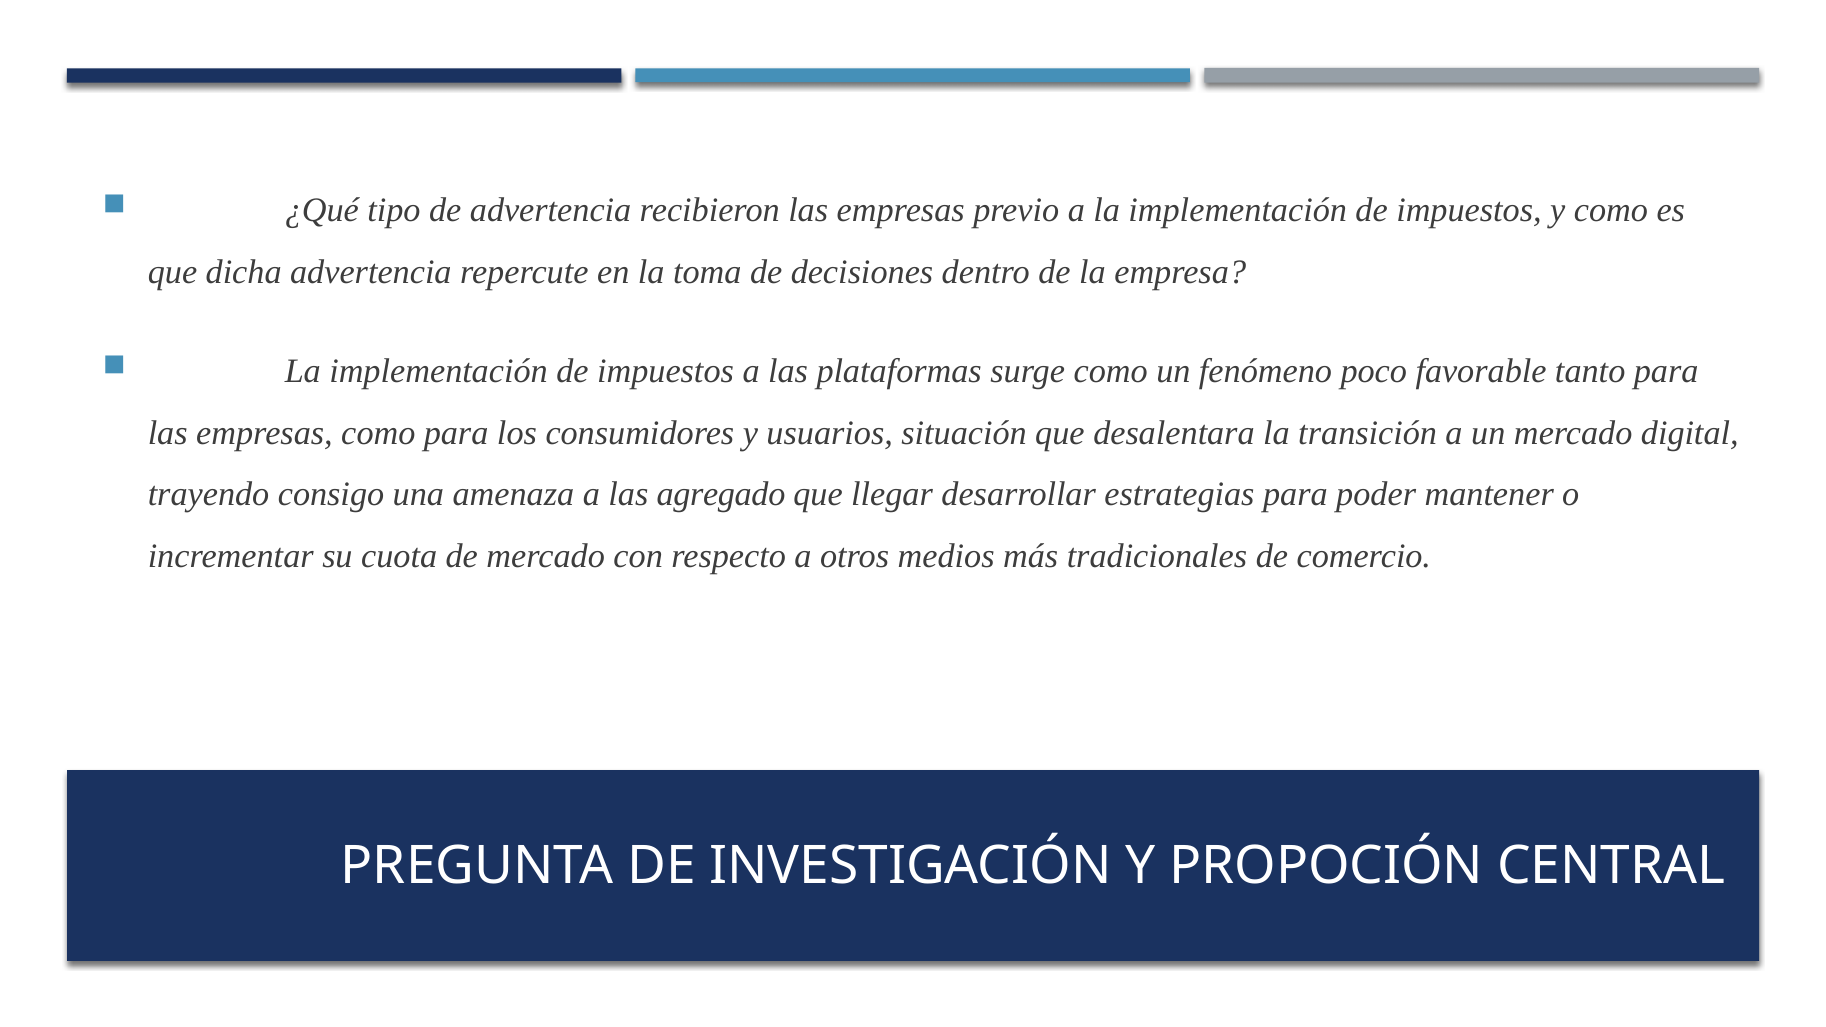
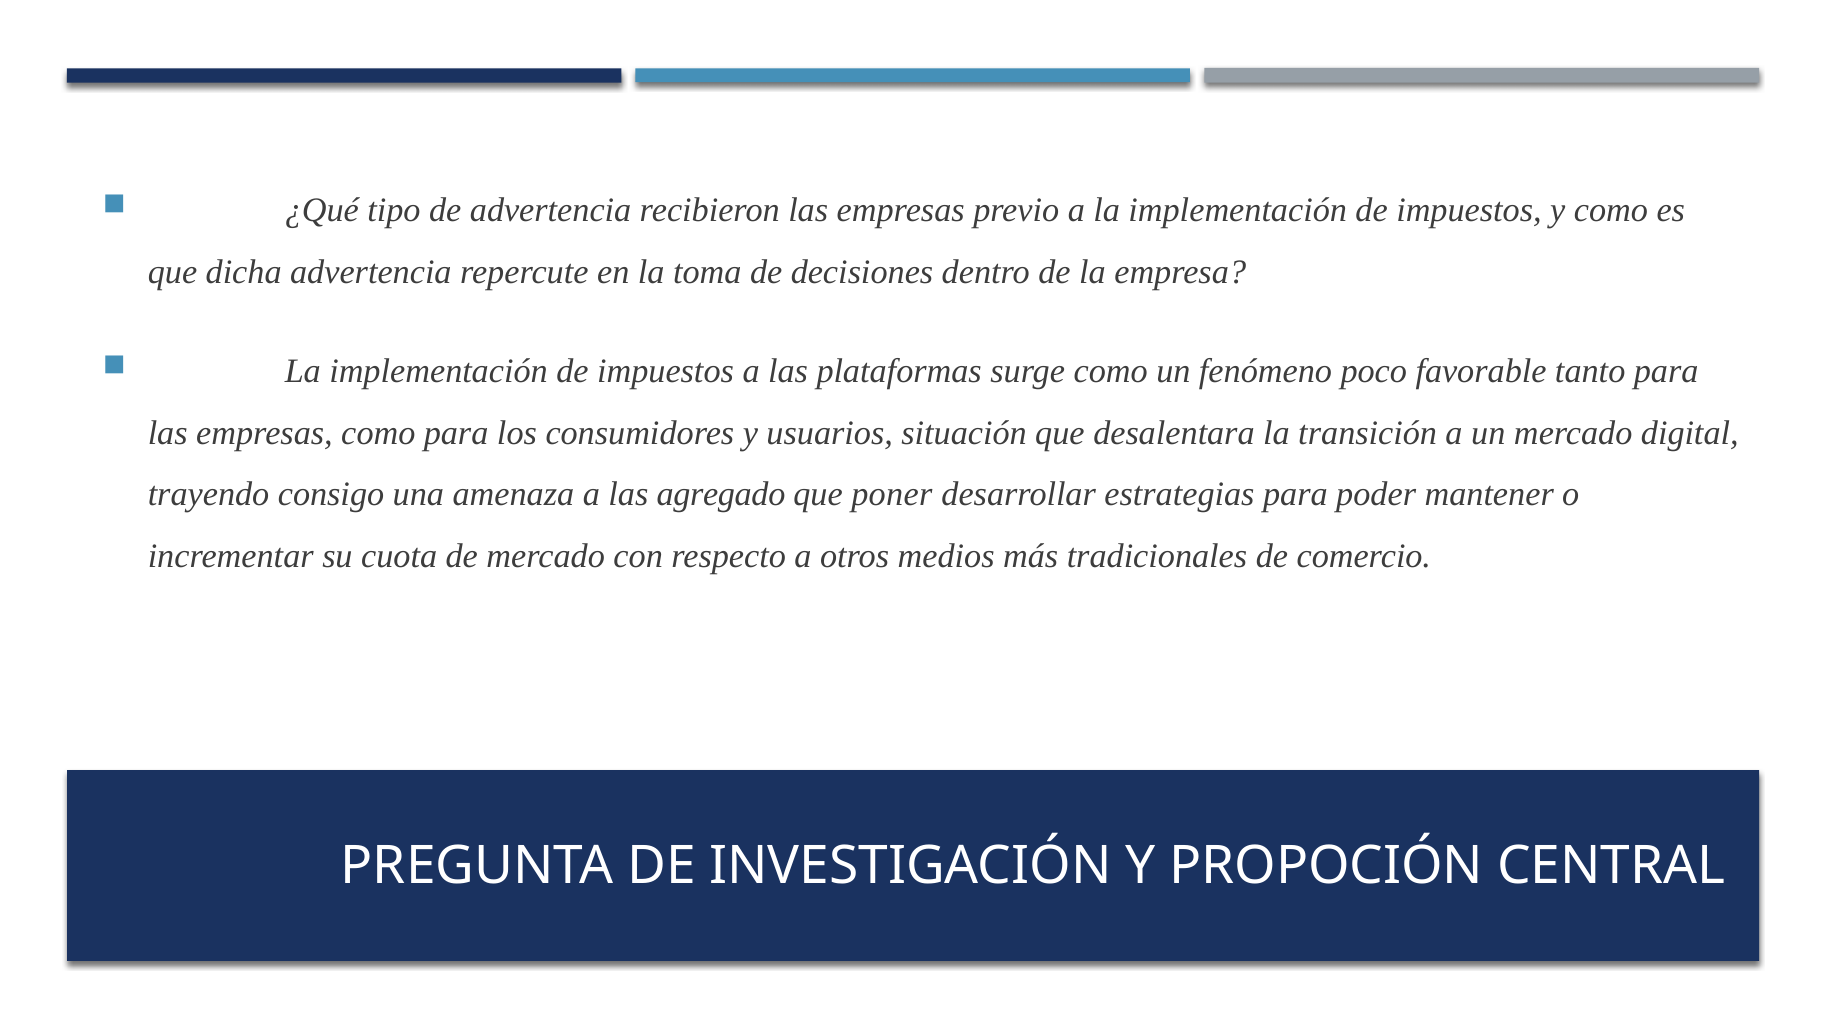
llegar: llegar -> poner
